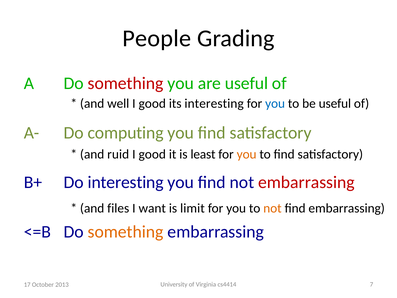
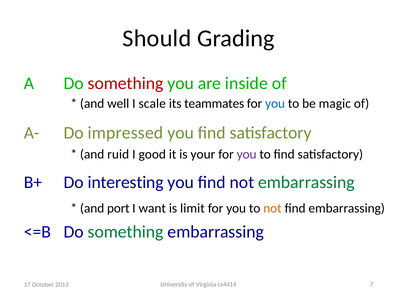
People: People -> Should
are useful: useful -> inside
good at (152, 103): good -> scale
its interesting: interesting -> teammates
be useful: useful -> magic
computing: computing -> impressed
least: least -> your
you at (247, 154) colour: orange -> purple
embarrassing at (306, 182) colour: red -> green
files: files -> port
something at (126, 232) colour: orange -> green
